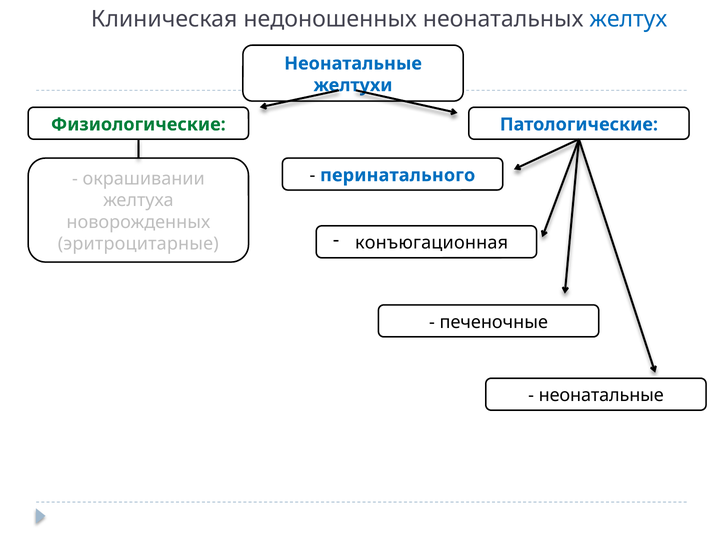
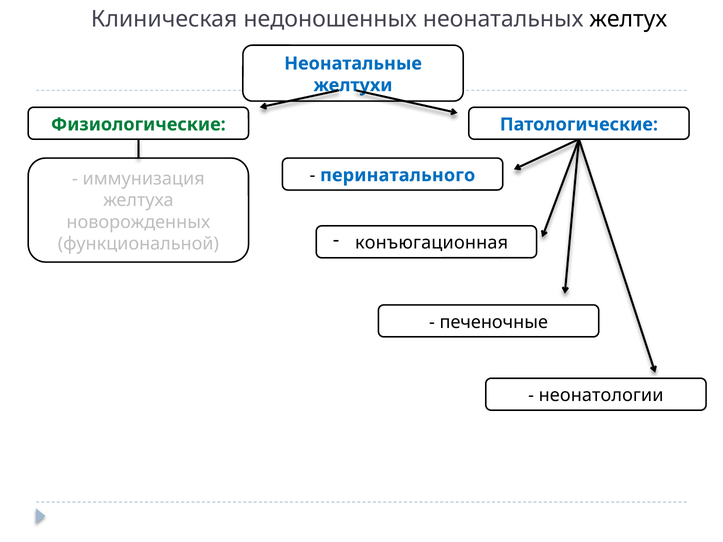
желтух colour: blue -> black
окрашивании: окрашивании -> иммунизация
эритроцитарные: эритроцитарные -> функциональной
неонатальные at (601, 396): неонатальные -> неонатологии
